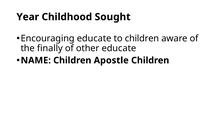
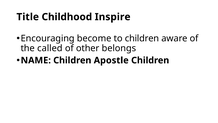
Year: Year -> Title
Sought: Sought -> Inspire
Encouraging educate: educate -> become
finally: finally -> called
other educate: educate -> belongs
